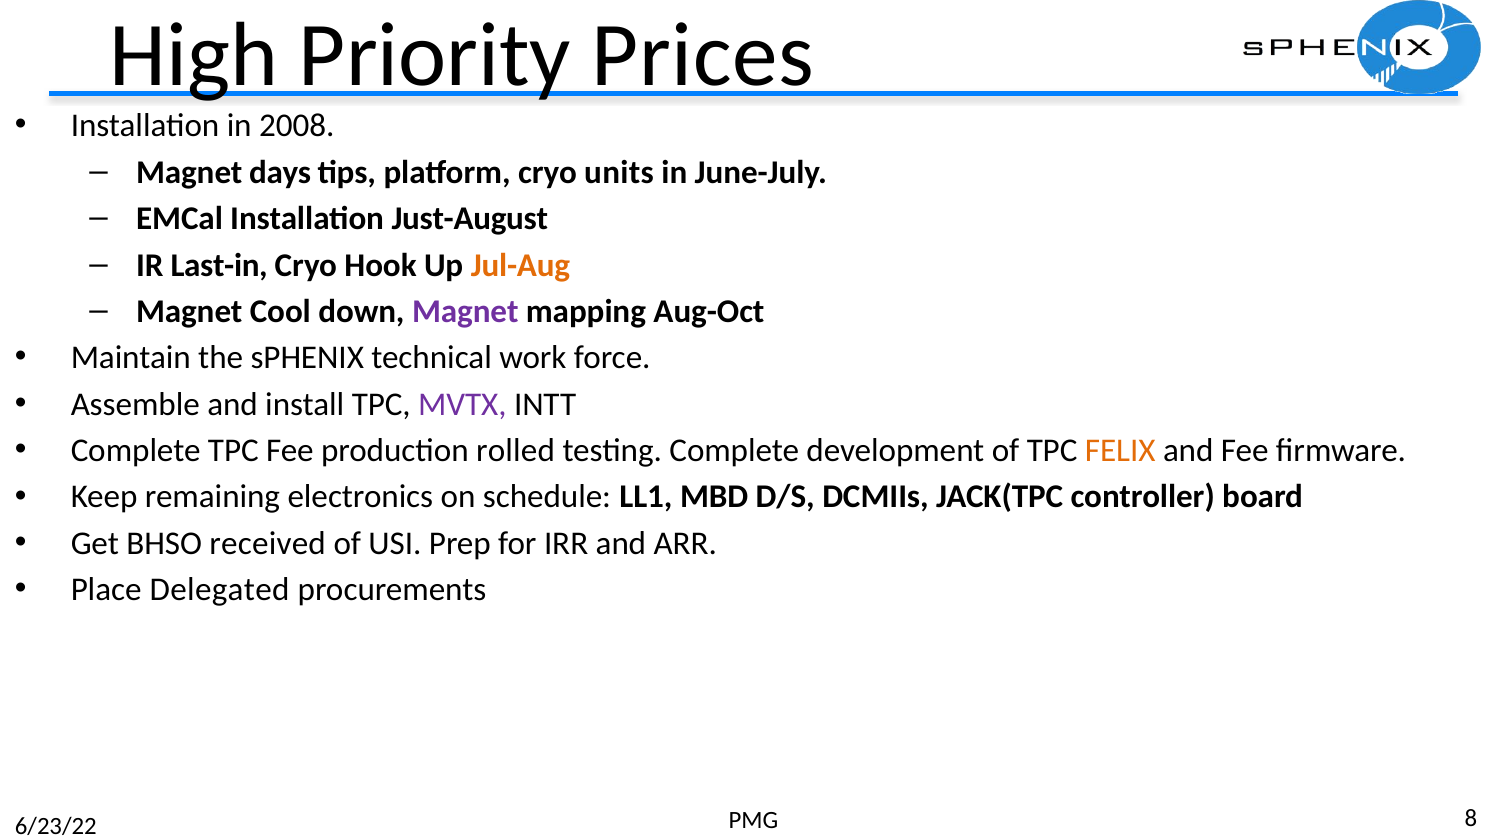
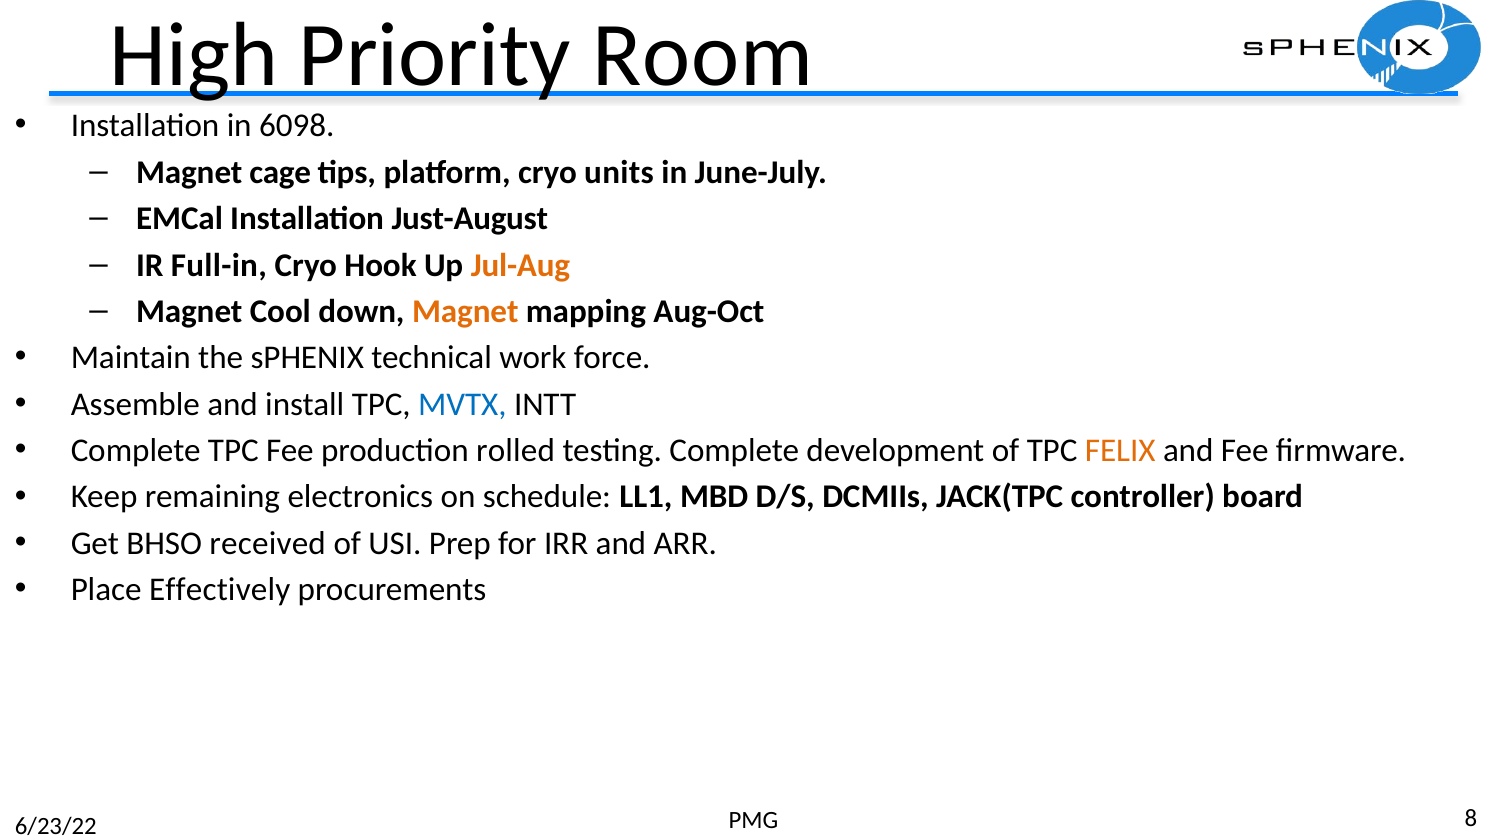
Prices: Prices -> Room
2008: 2008 -> 6098
days: days -> cage
Last-in: Last-in -> Full-in
Magnet at (465, 312) colour: purple -> orange
MVTX colour: purple -> blue
Delegated: Delegated -> Effectively
